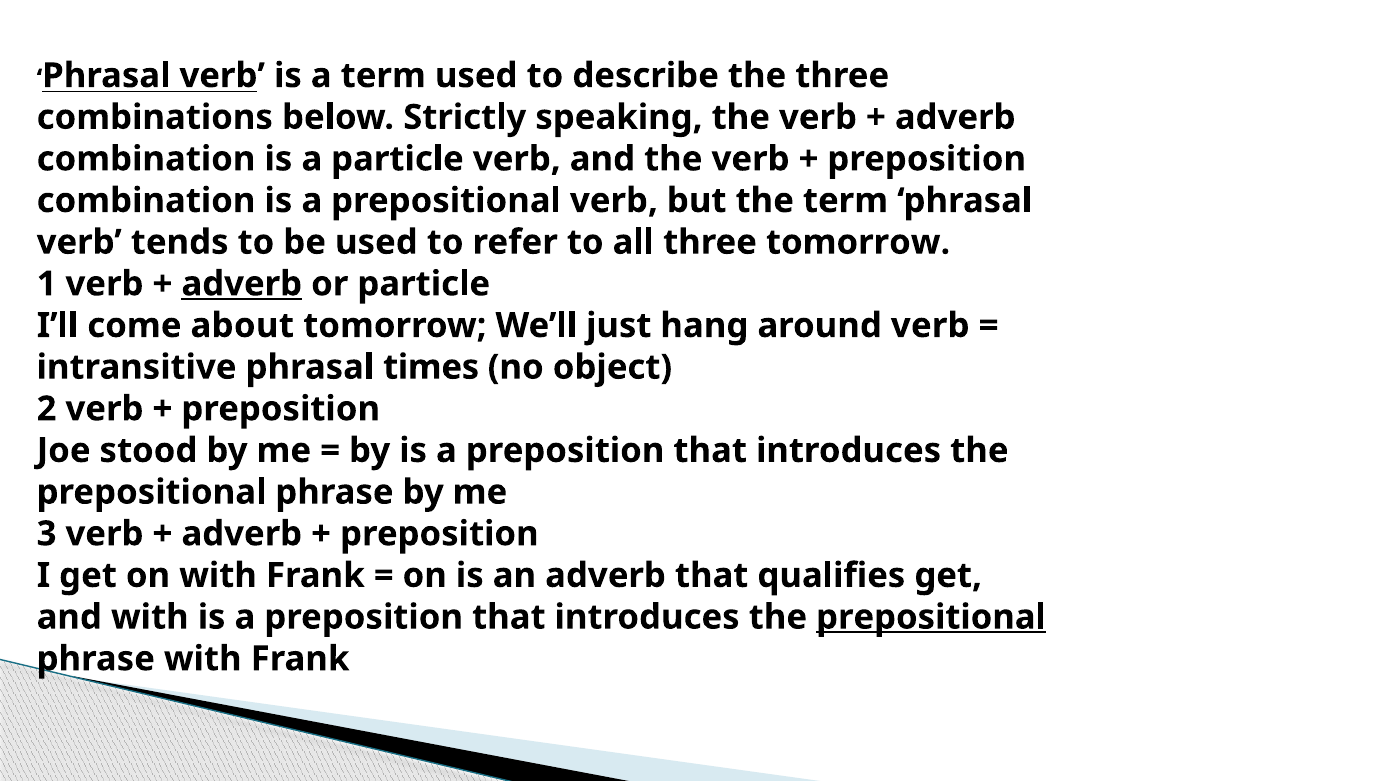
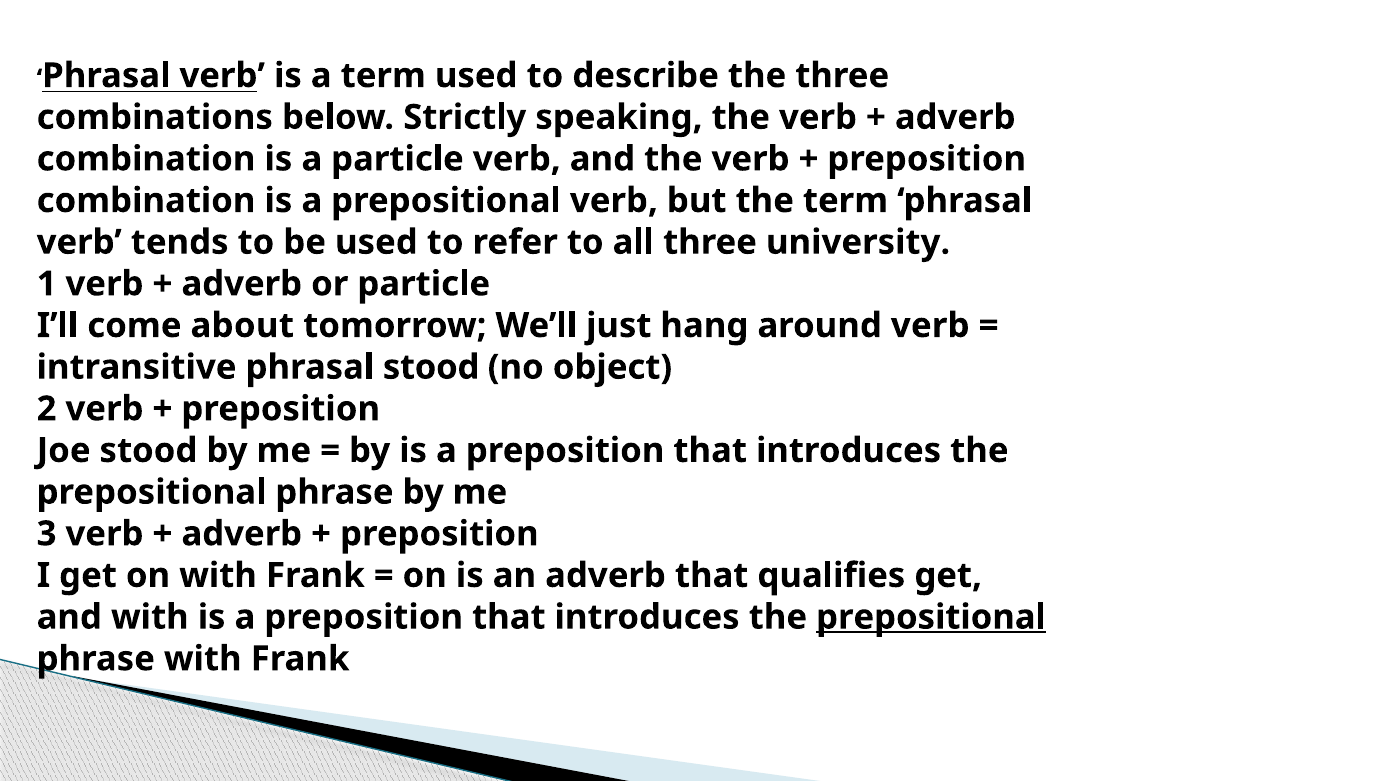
three tomorrow: tomorrow -> university
adverb at (242, 284) underline: present -> none
phrasal times: times -> stood
